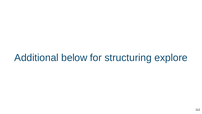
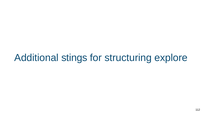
below: below -> stings
